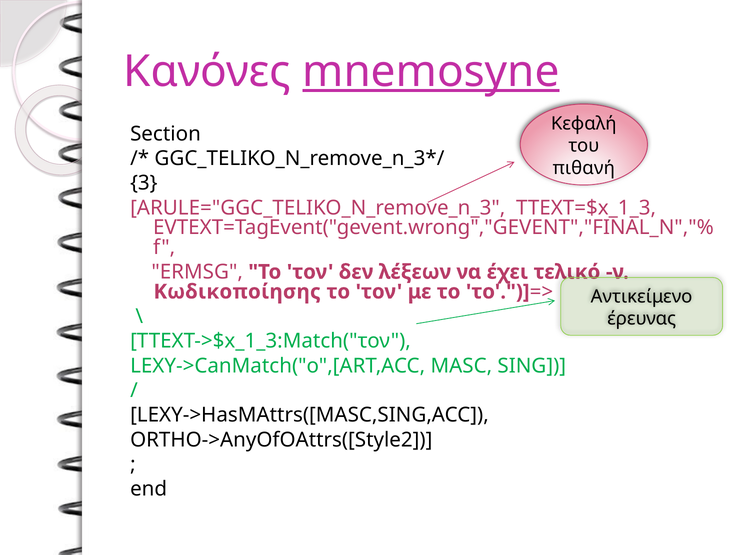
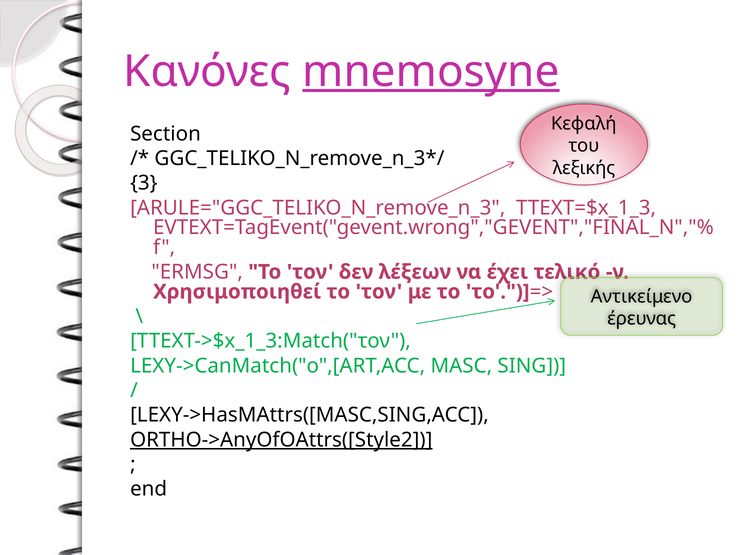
πιθανή: πιθανή -> λεξικής
Κωδικοποίησης: Κωδικοποίησης -> Χρησιμοποιηθεί
ORTHO->AnyOfOAttrs([Style2 underline: none -> present
